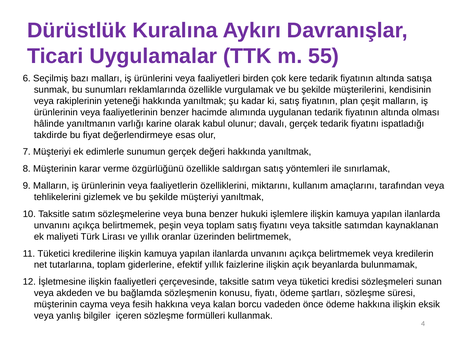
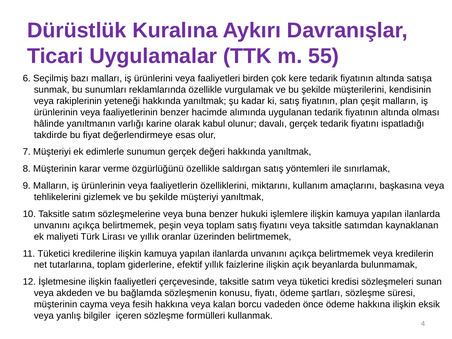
tarafından: tarafından -> başkasına
